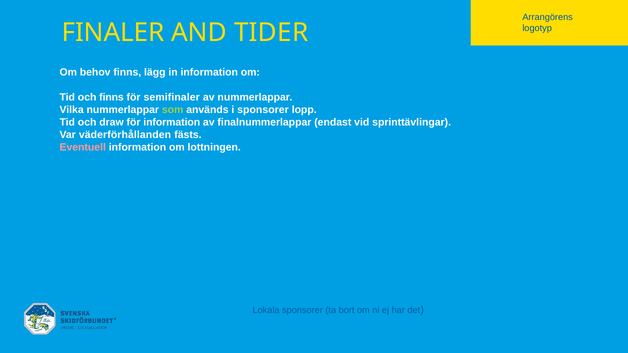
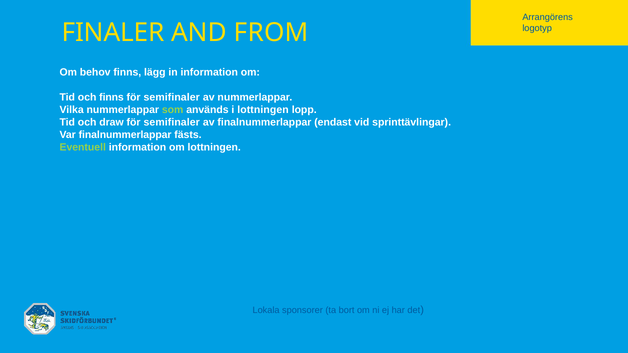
TIDER: TIDER -> FROM
i sponsorer: sponsorer -> lottningen
information at (172, 123): information -> semifinaler
Var väderförhållanden: väderförhållanden -> finalnummerlappar
Eventuell colour: pink -> light green
